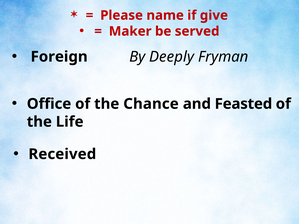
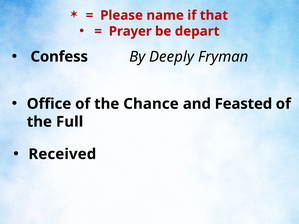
give: give -> that
Maker: Maker -> Prayer
served: served -> depart
Foreign: Foreign -> Confess
Life: Life -> Full
